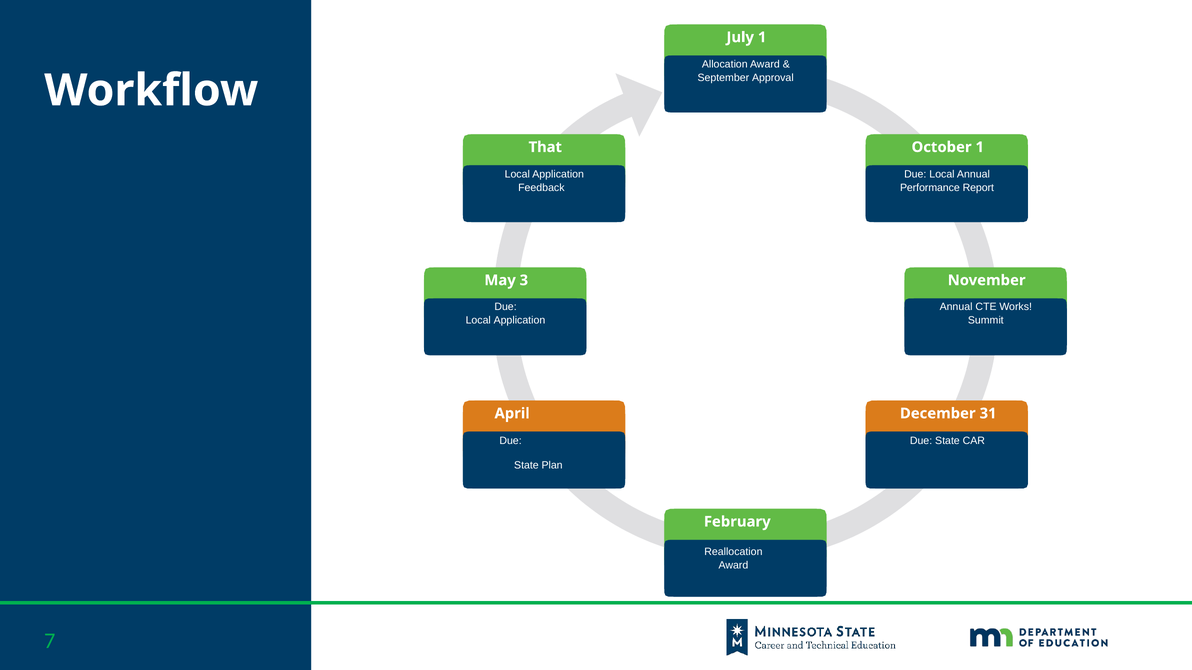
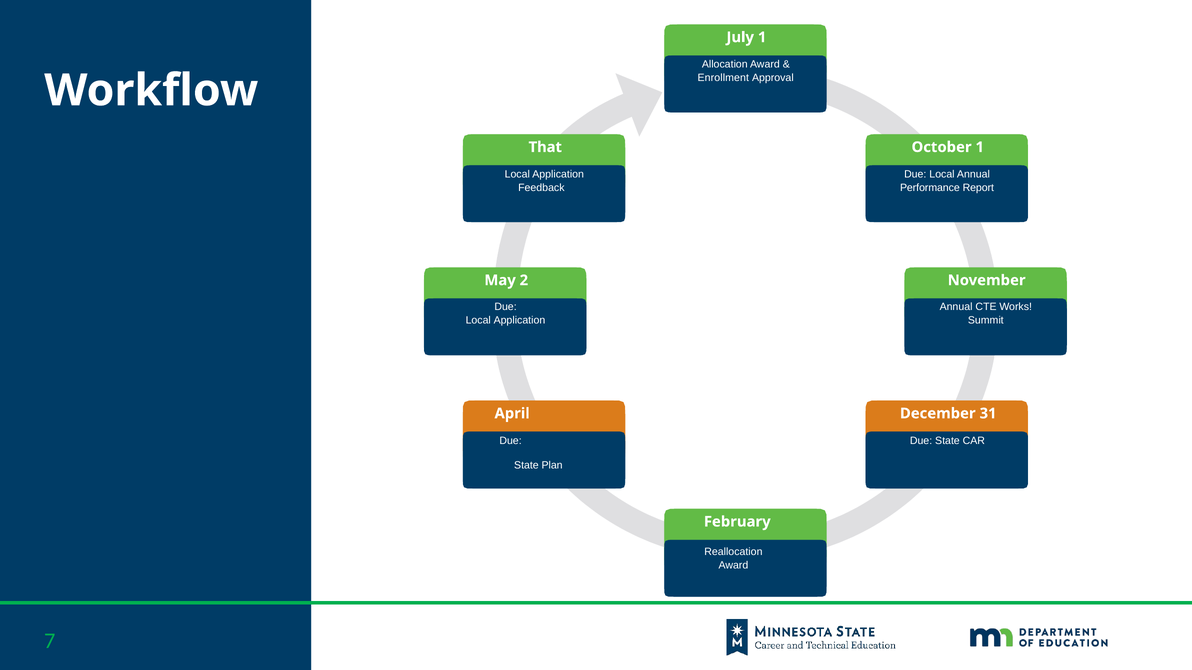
September: September -> Enrollment
3: 3 -> 2
